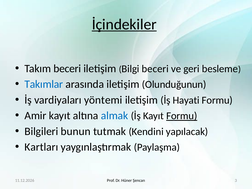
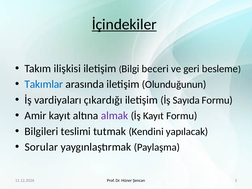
Takım beceri: beceri -> ilişkisi
yöntemi: yöntemi -> çıkardığı
Hayati: Hayati -> Sayıda
almak colour: blue -> purple
Formu at (182, 116) underline: present -> none
bunun: bunun -> teslimi
Kartları: Kartları -> Sorular
